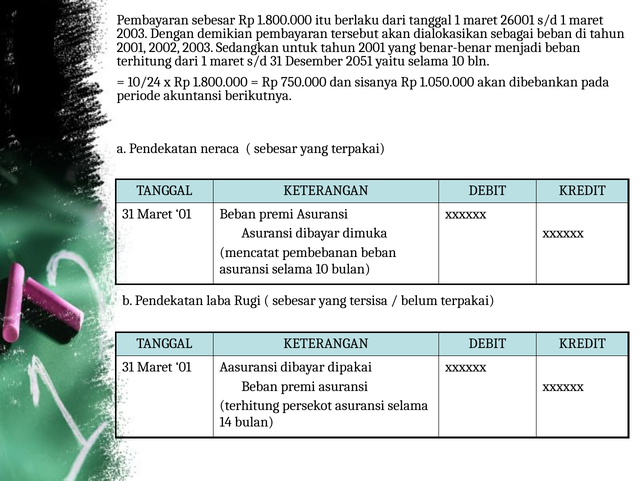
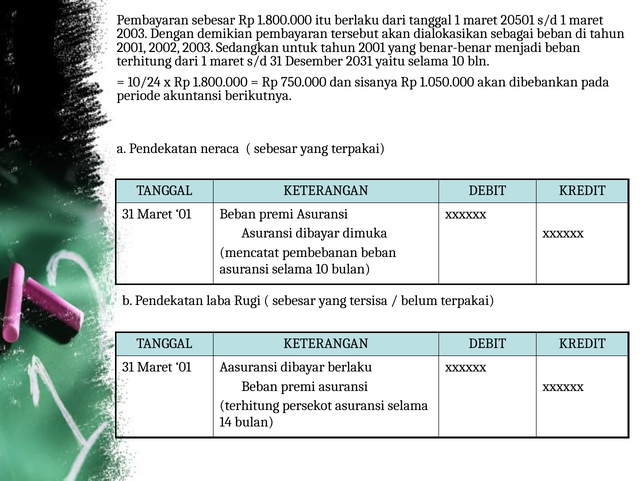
26001: 26001 -> 20501
2051: 2051 -> 2031
dibayar dipakai: dipakai -> berlaku
